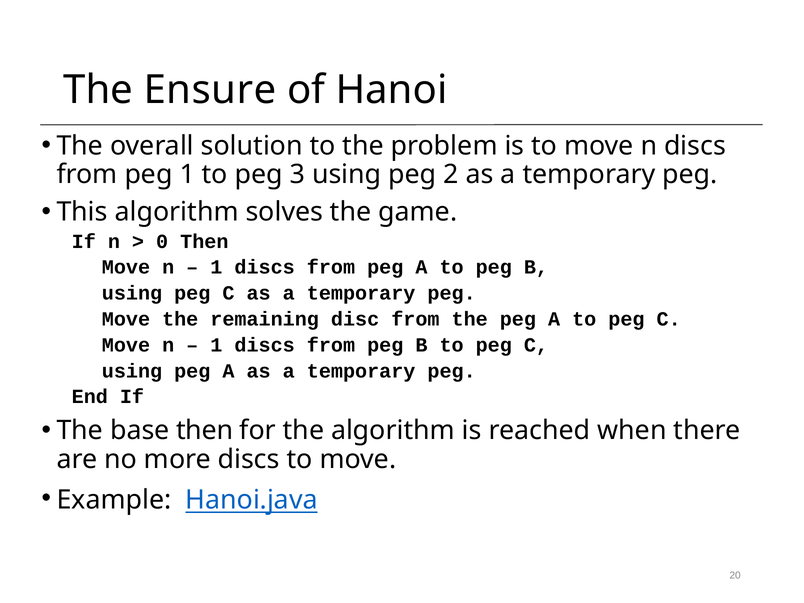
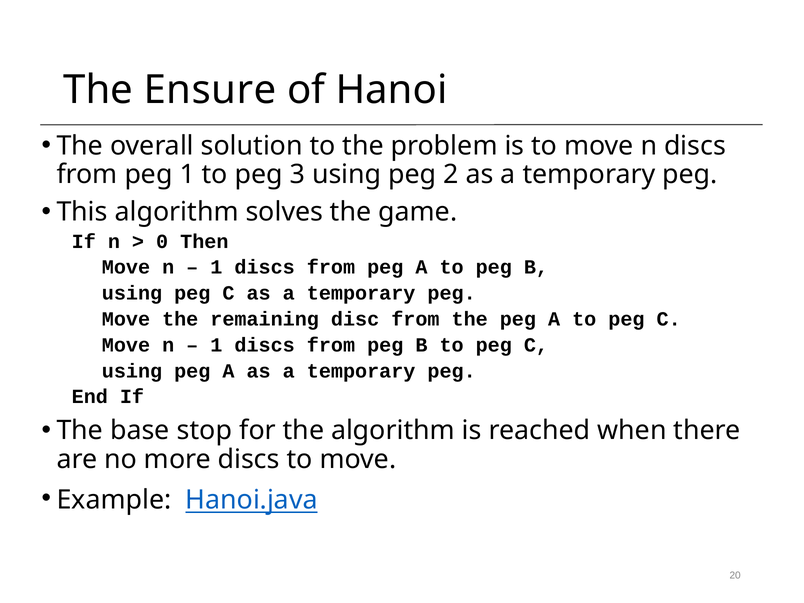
base then: then -> stop
